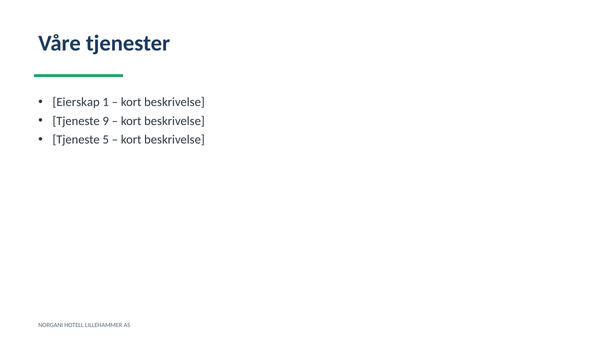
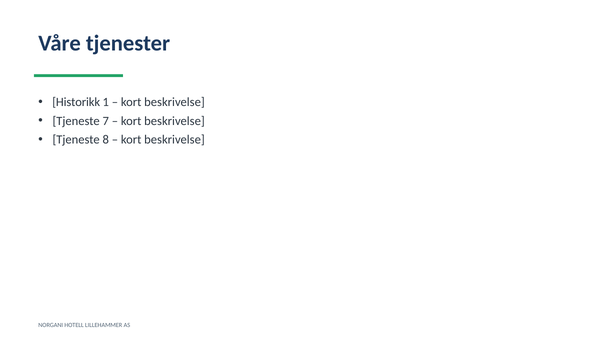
Eierskap: Eierskap -> Historikk
9: 9 -> 7
5: 5 -> 8
